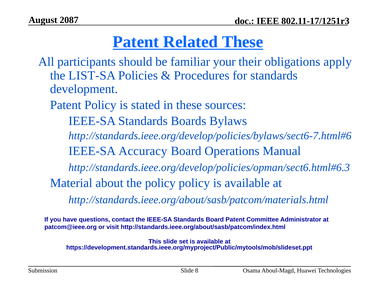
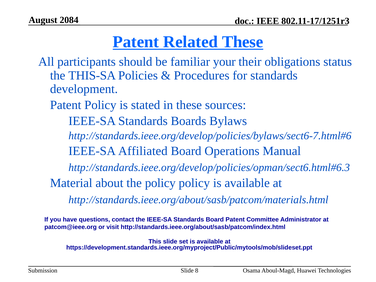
2087: 2087 -> 2084
apply: apply -> status
LIST-SA: LIST-SA -> THIS-SA
Accuracy: Accuracy -> Affiliated
